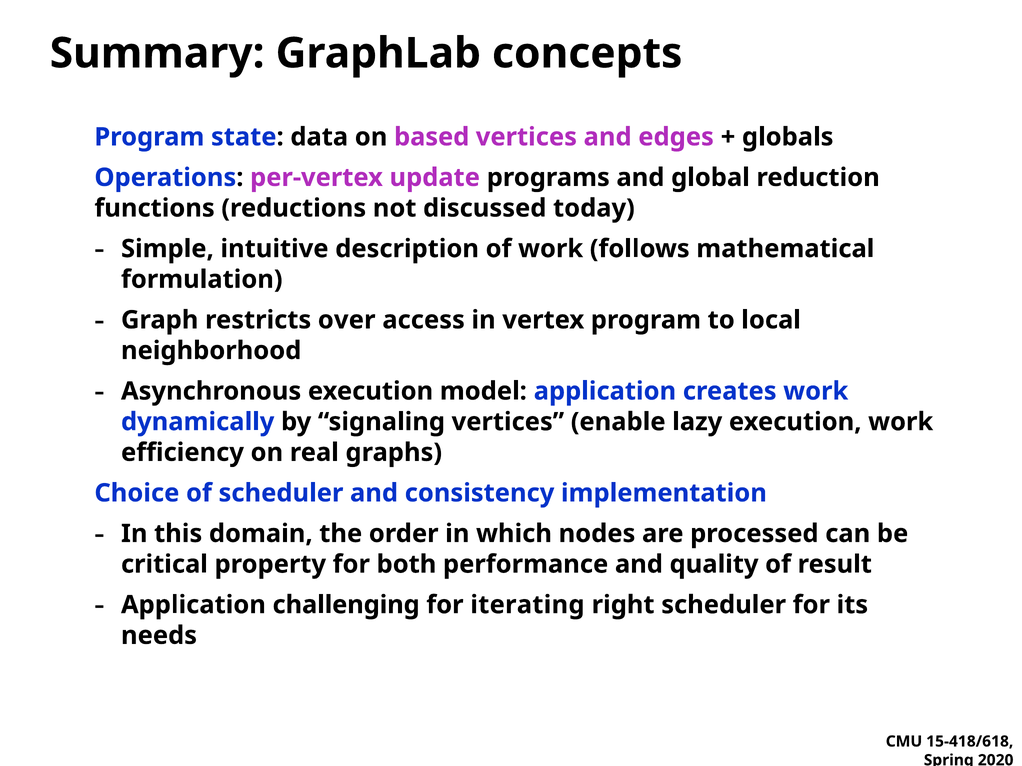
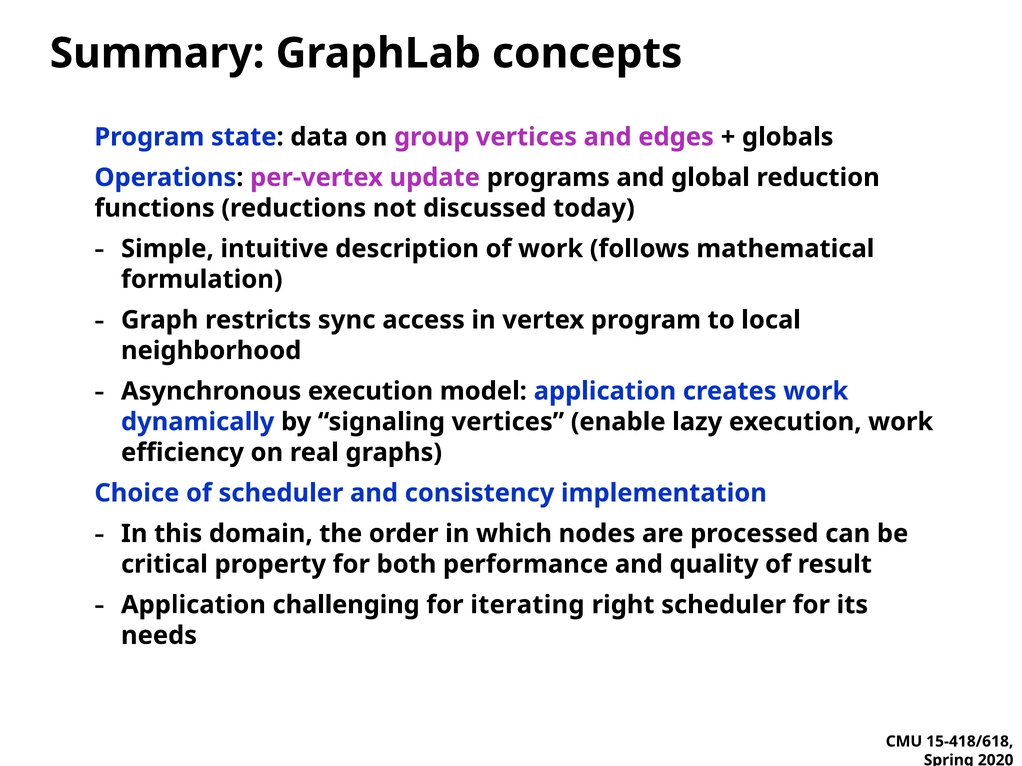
based: based -> group
over: over -> sync
